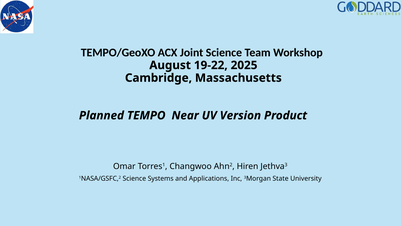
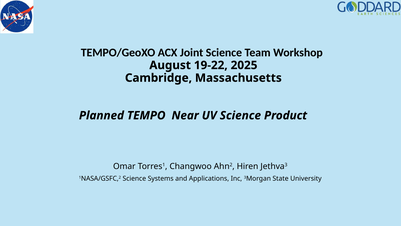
UV Version: Version -> Science
